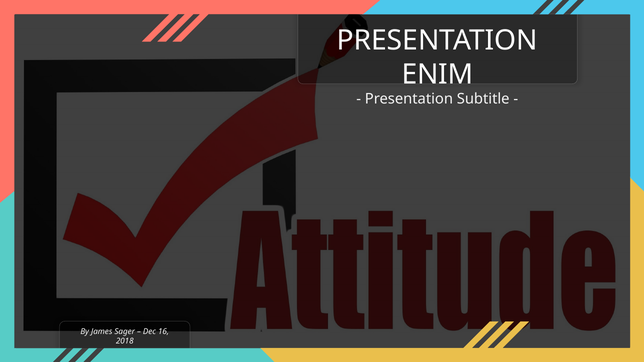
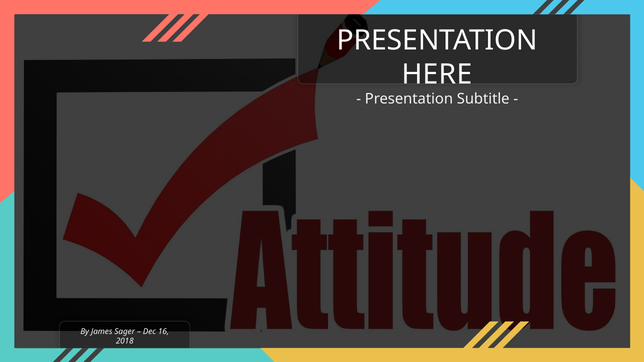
ENIM: ENIM -> HERE
